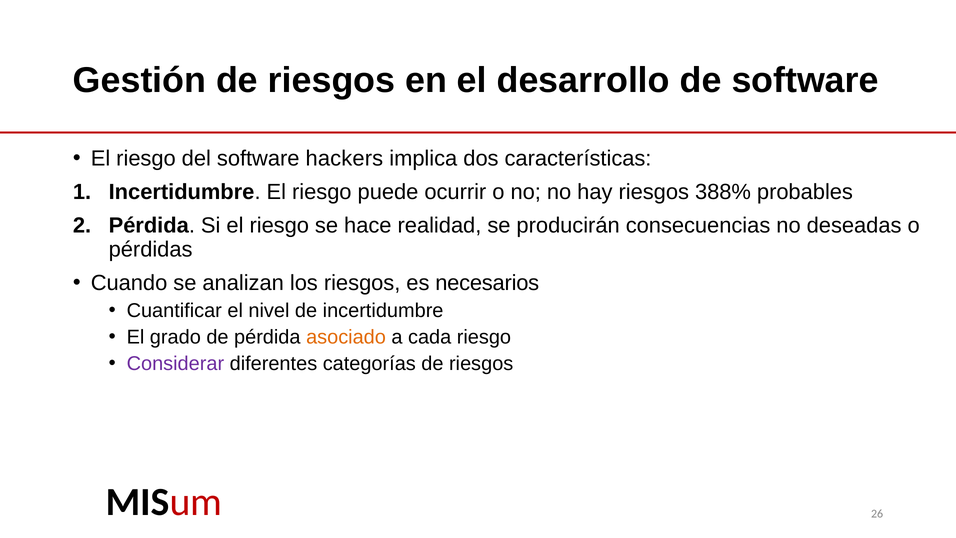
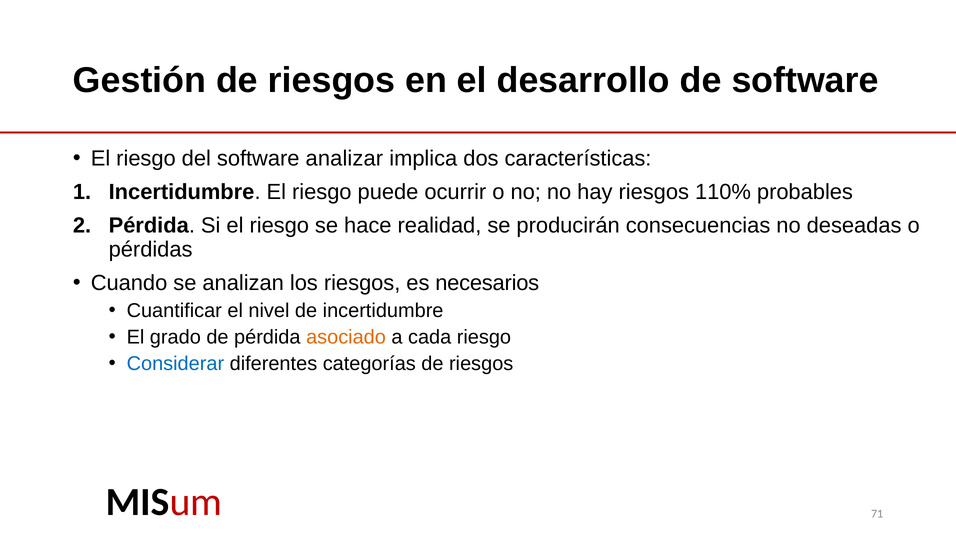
hackers: hackers -> analizar
388%: 388% -> 110%
Considerar colour: purple -> blue
26: 26 -> 71
